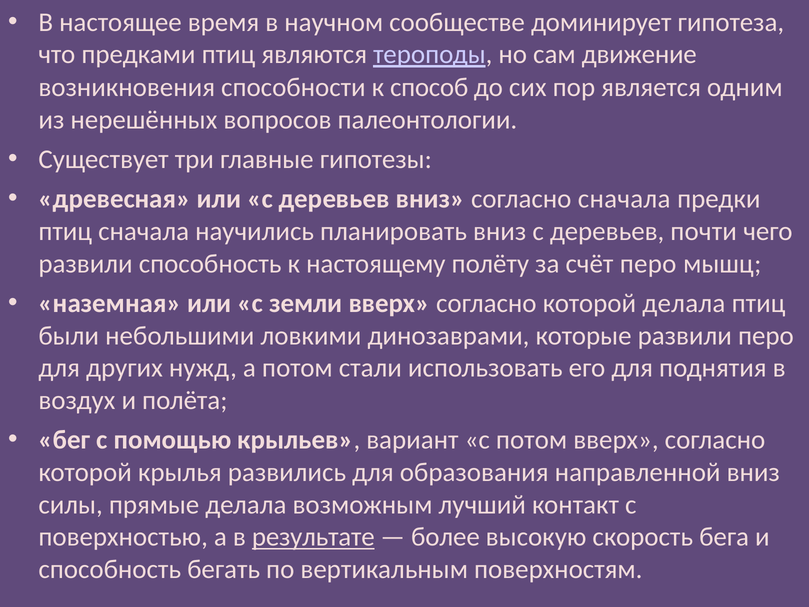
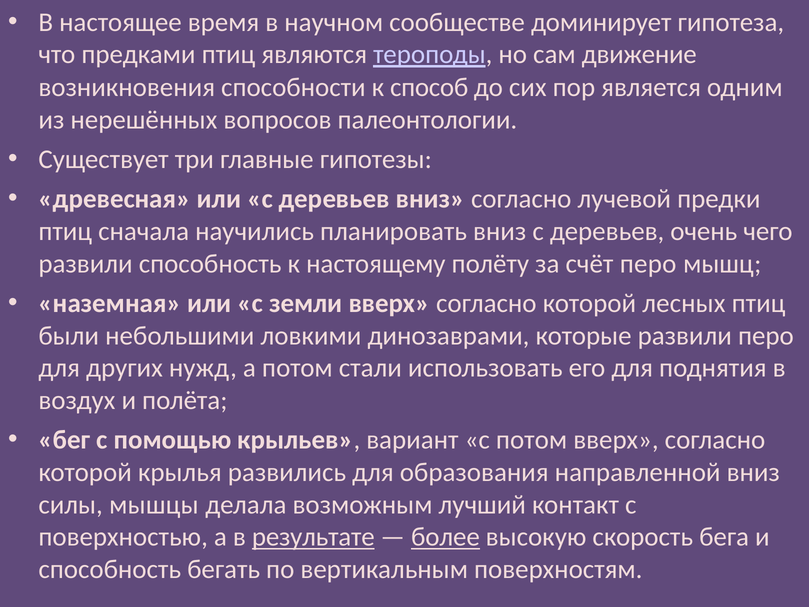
согласно сначала: сначала -> лучевой
почти: почти -> очень
которой делала: делала -> лесных
прямые: прямые -> мышцы
более underline: none -> present
